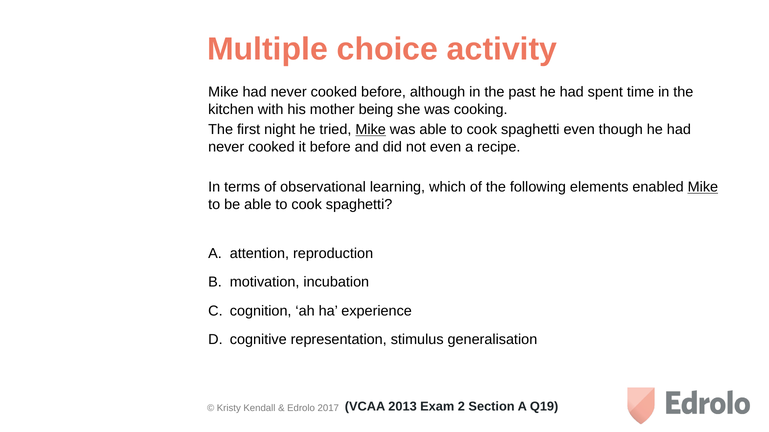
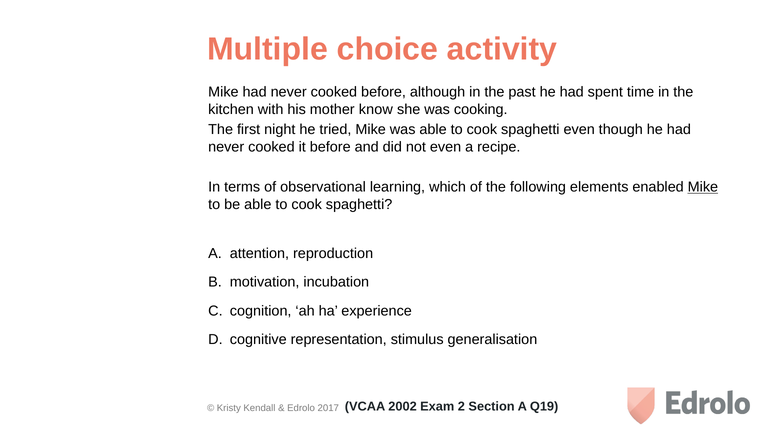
being: being -> know
Mike at (371, 130) underline: present -> none
2013: 2013 -> 2002
